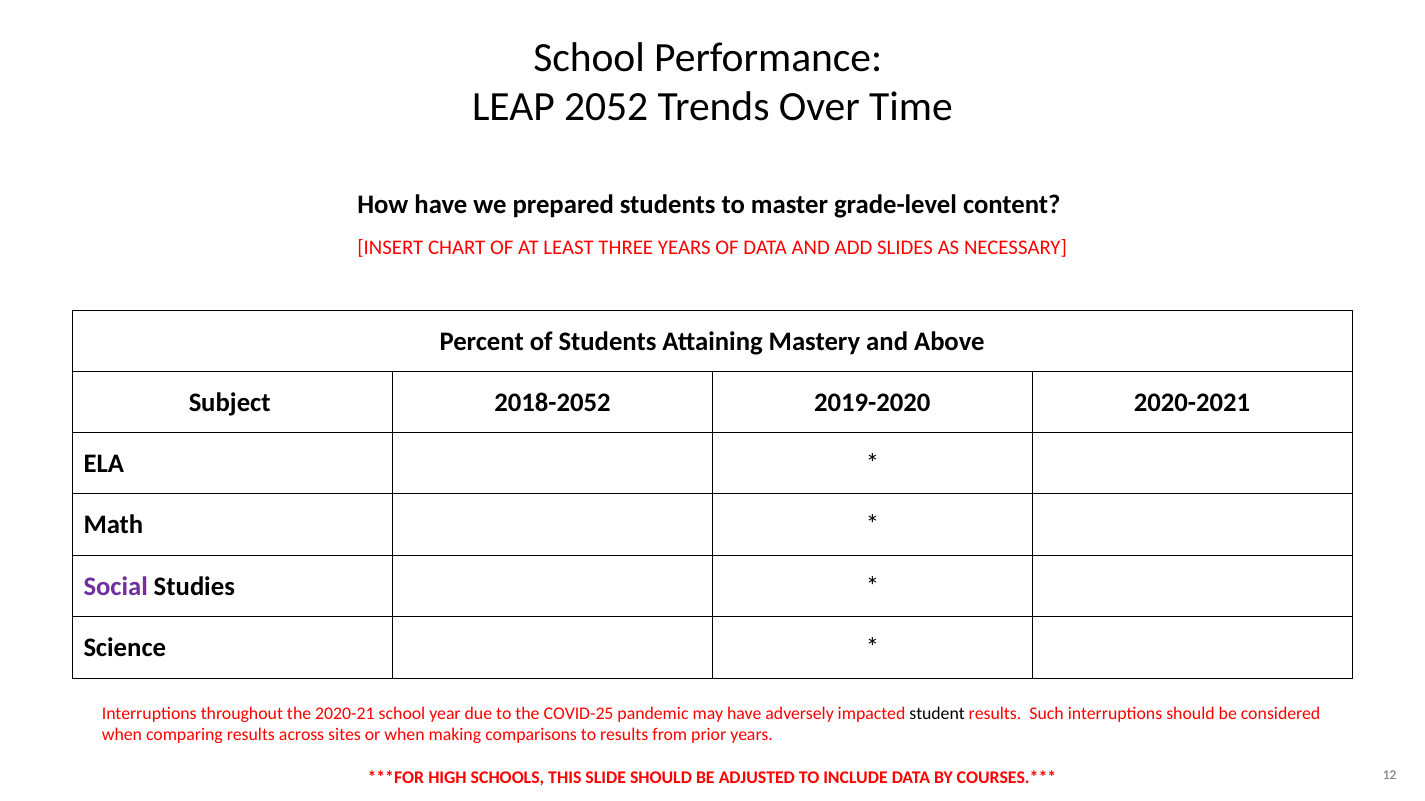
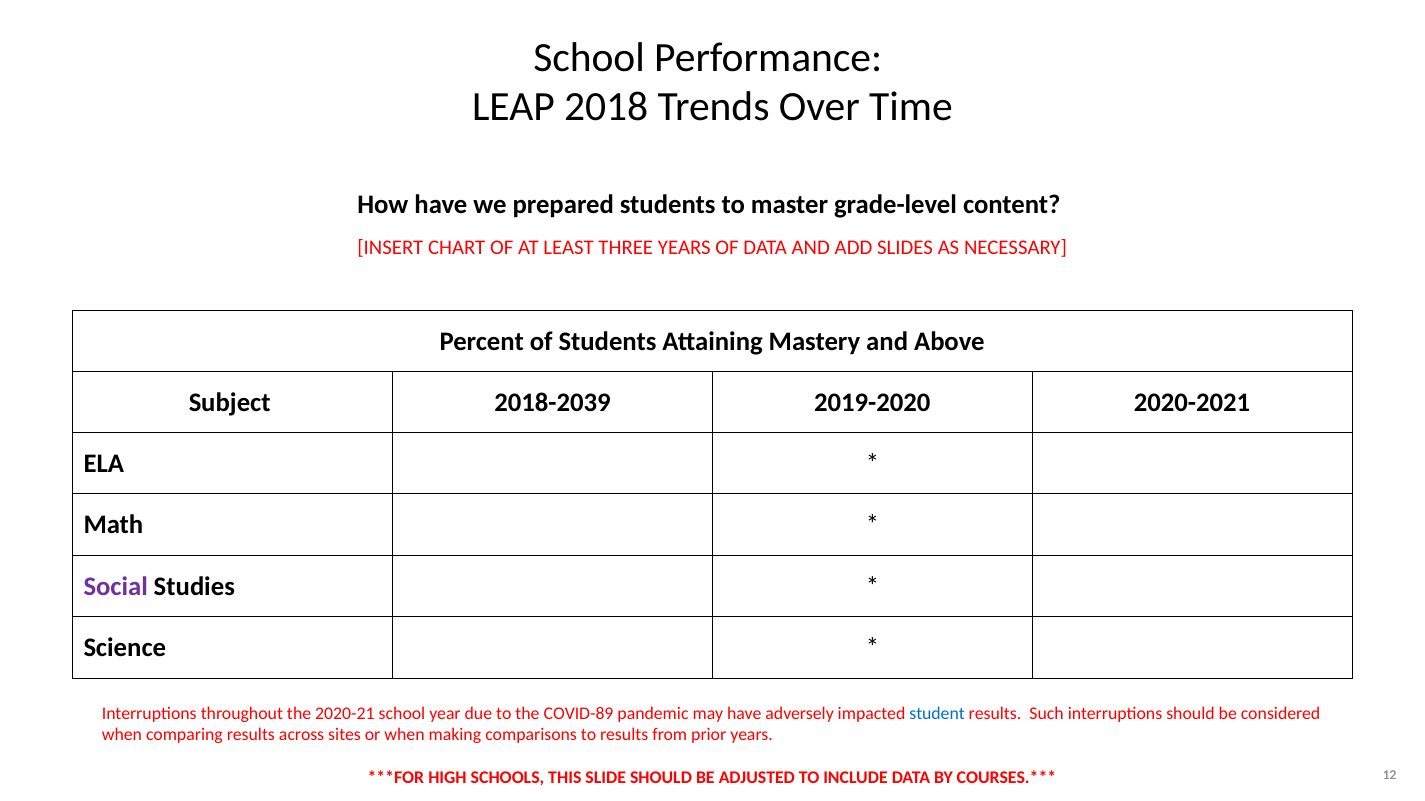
2052: 2052 -> 2018
2018-2052: 2018-2052 -> 2018-2039
COVID-25: COVID-25 -> COVID-89
student colour: black -> blue
